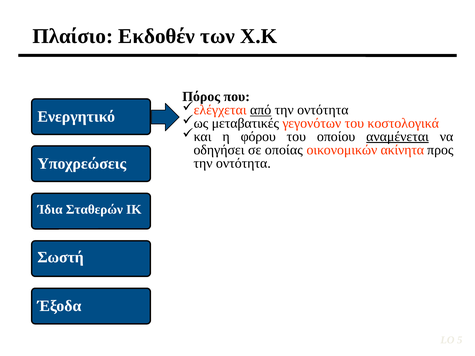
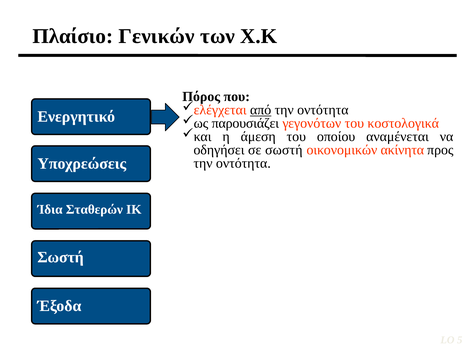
Εκδοθέν: Εκδοθέν -> Γενικών
μεταβατικές: μεταβατικές -> παρουσιάζει
φόρου: φόρου -> άμεση
αναμένεται underline: present -> none
σε οποίας: οποίας -> σωστή
